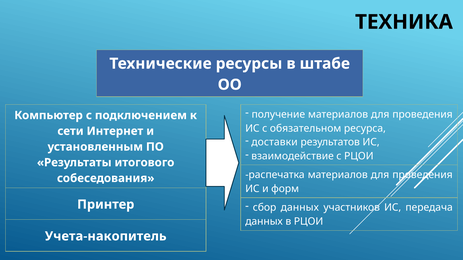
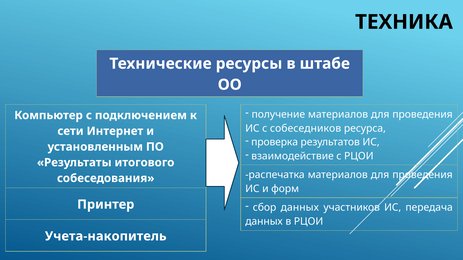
обязательном: обязательном -> собеседников
доставки: доставки -> проверка
